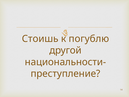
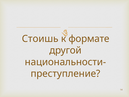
погублю: погублю -> формате
